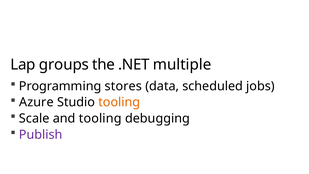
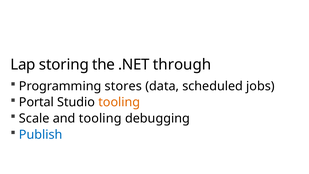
groups: groups -> storing
multiple: multiple -> through
Azure: Azure -> Portal
Publish colour: purple -> blue
